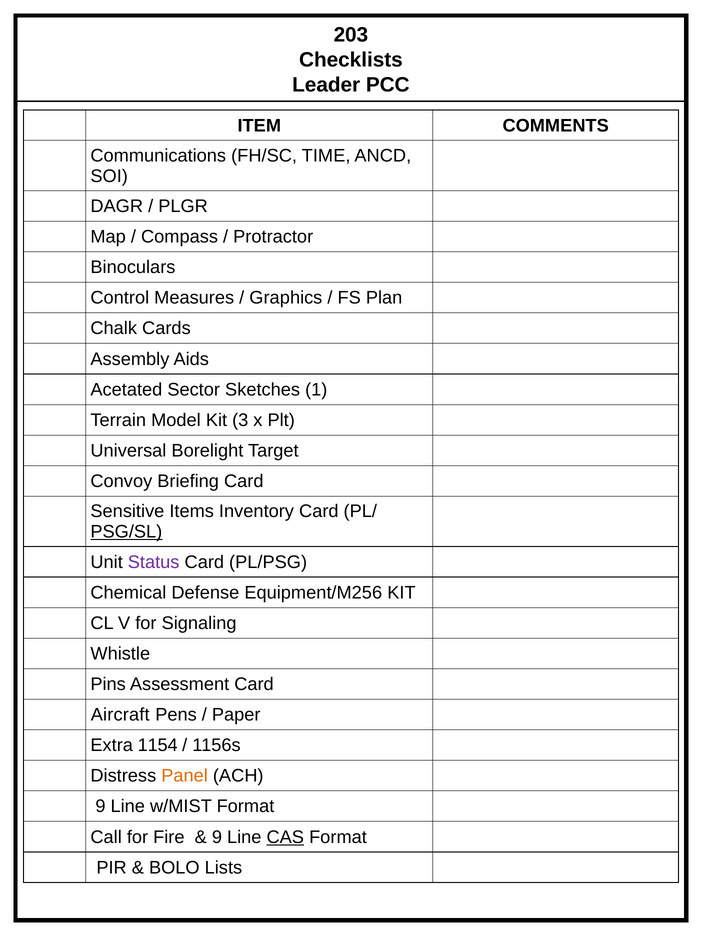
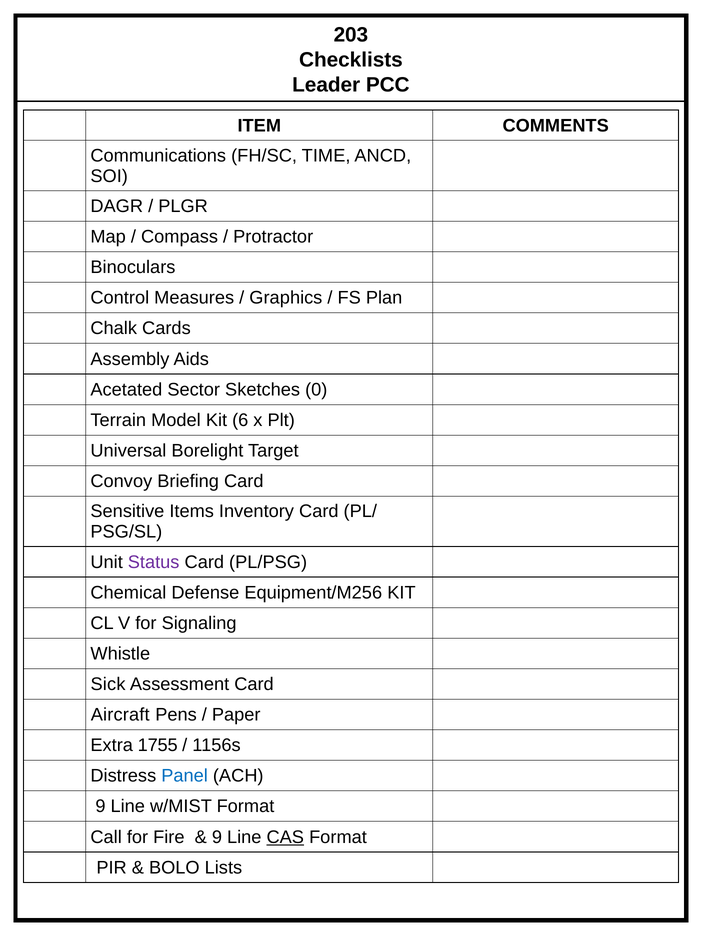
1: 1 -> 0
3: 3 -> 6
PSG/SL underline: present -> none
Pins: Pins -> Sick
1154: 1154 -> 1755
Panel colour: orange -> blue
